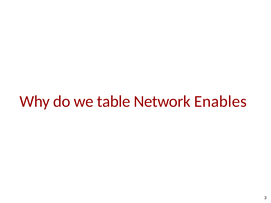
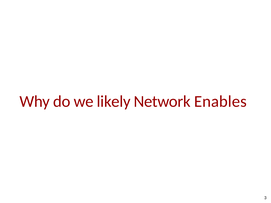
table: table -> likely
